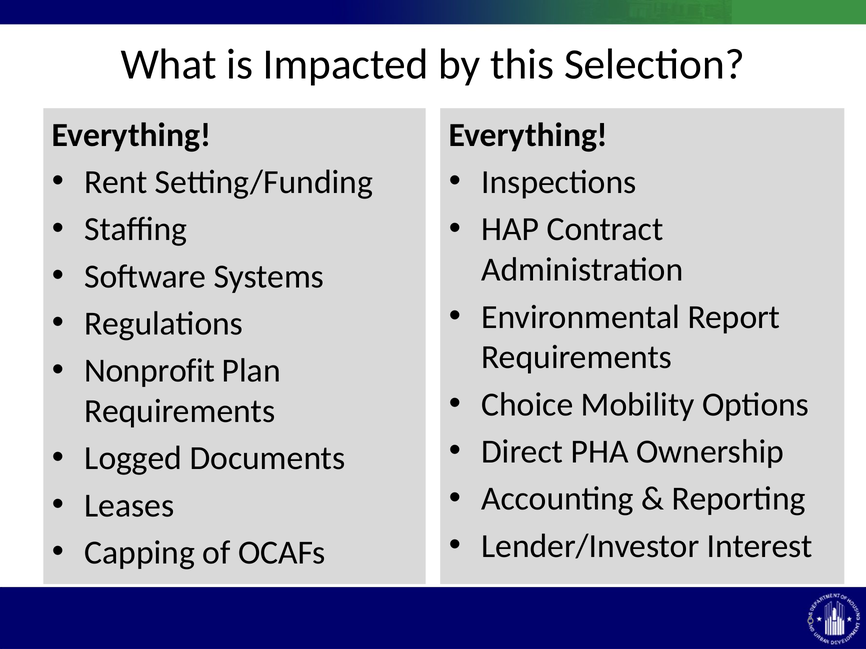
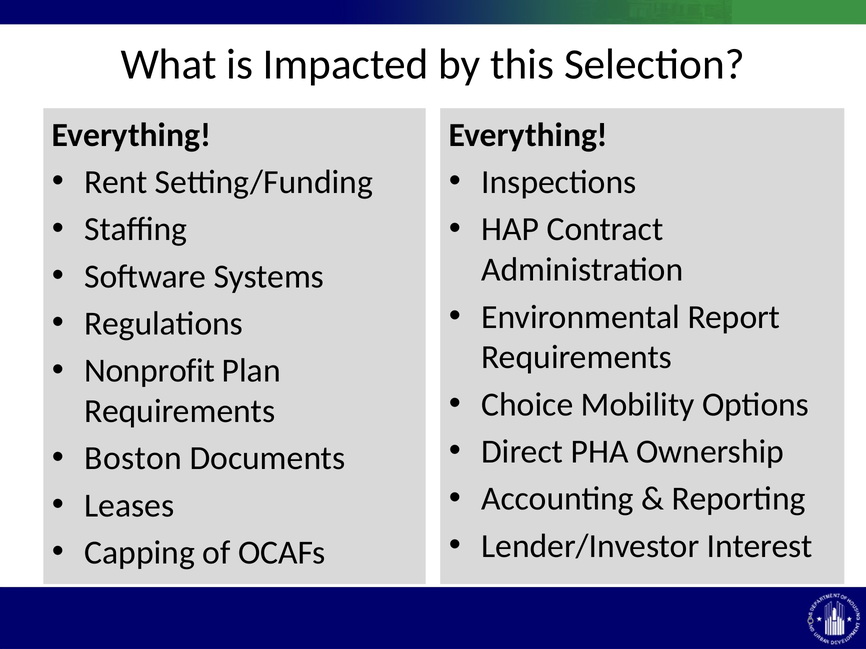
Logged: Logged -> Boston
